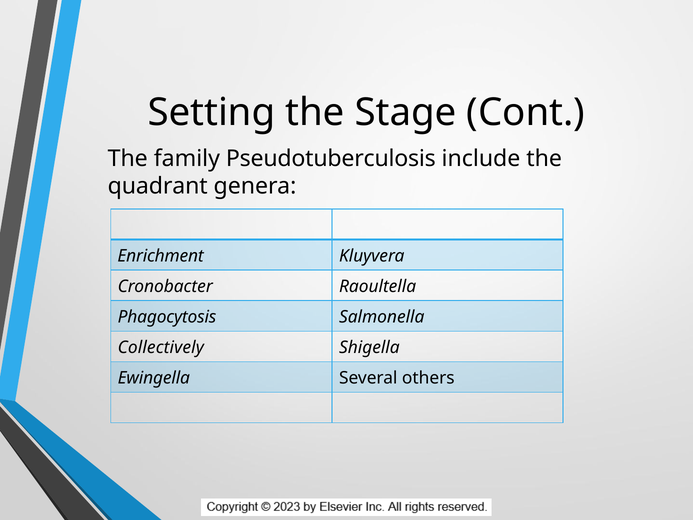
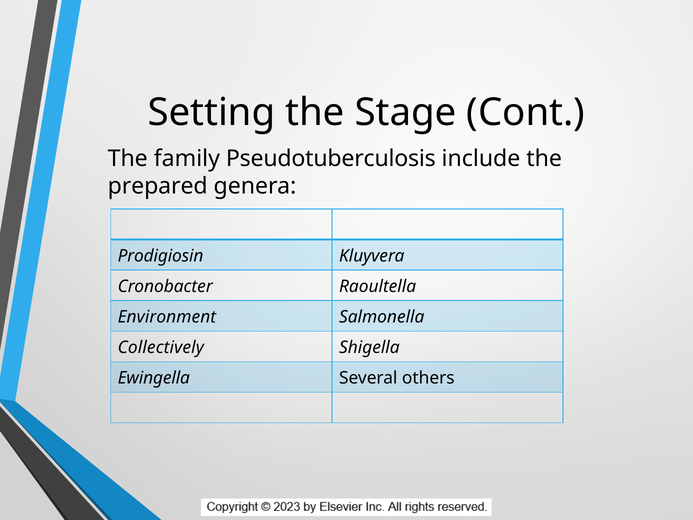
quadrant: quadrant -> prepared
Enrichment: Enrichment -> Prodigiosin
Phagocytosis: Phagocytosis -> Environment
